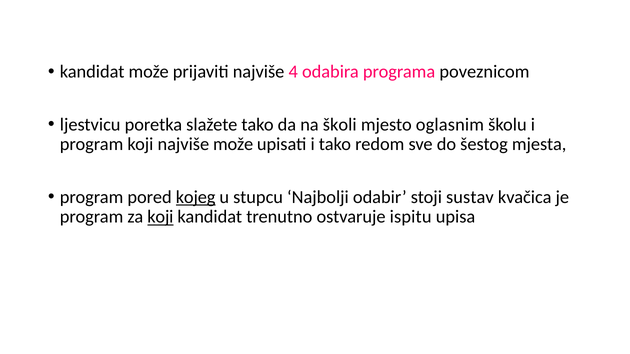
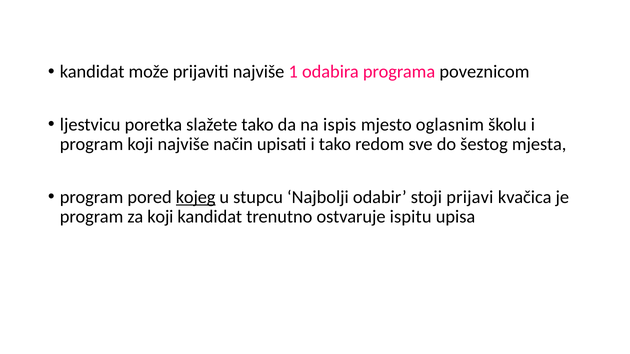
4: 4 -> 1
školi: školi -> ispis
najviše može: može -> način
sustav: sustav -> prijavi
koji at (160, 217) underline: present -> none
